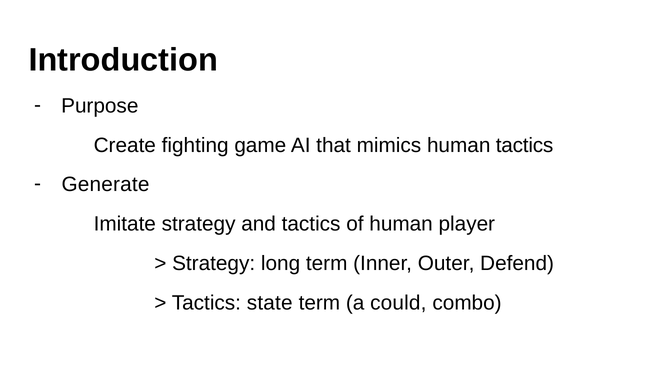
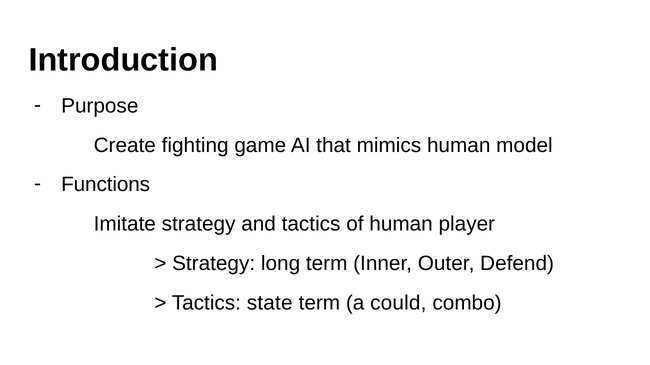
human tactics: tactics -> model
Generate: Generate -> Functions
